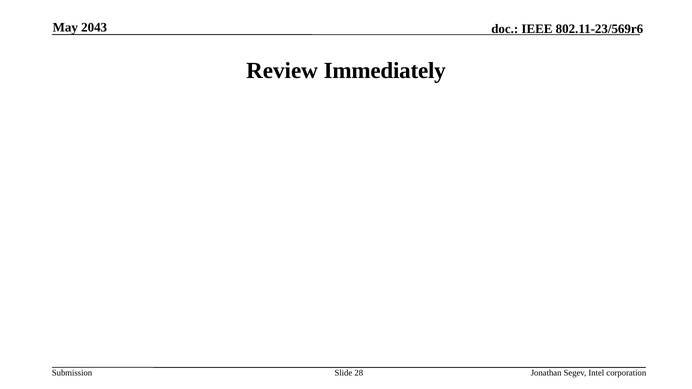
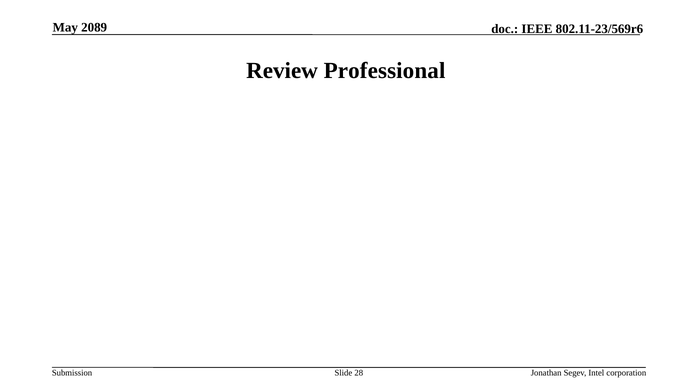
2043: 2043 -> 2089
Immediately: Immediately -> Professional
